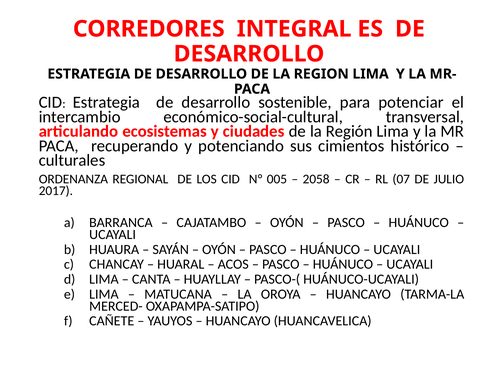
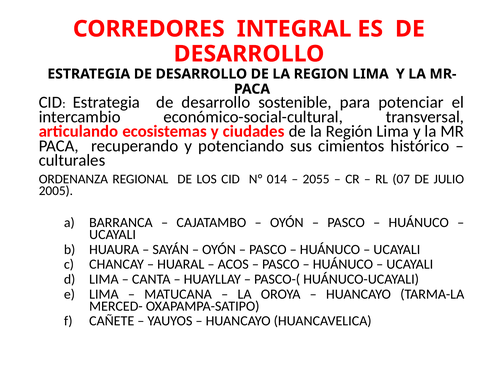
005: 005 -> 014
2058: 2058 -> 2055
2017: 2017 -> 2005
